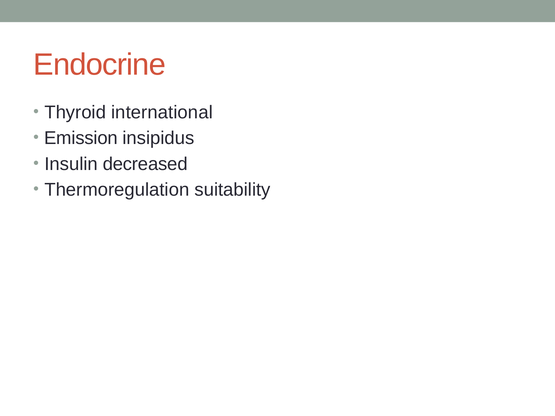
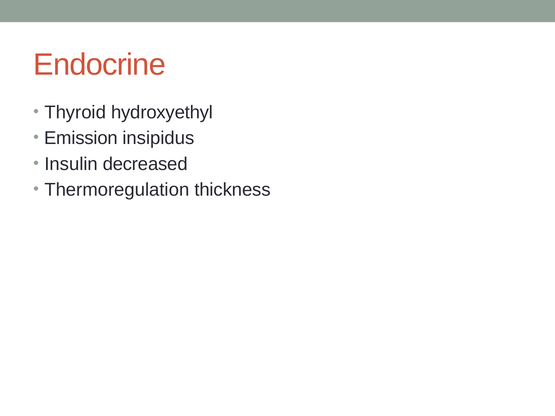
international: international -> hydroxyethyl
suitability: suitability -> thickness
